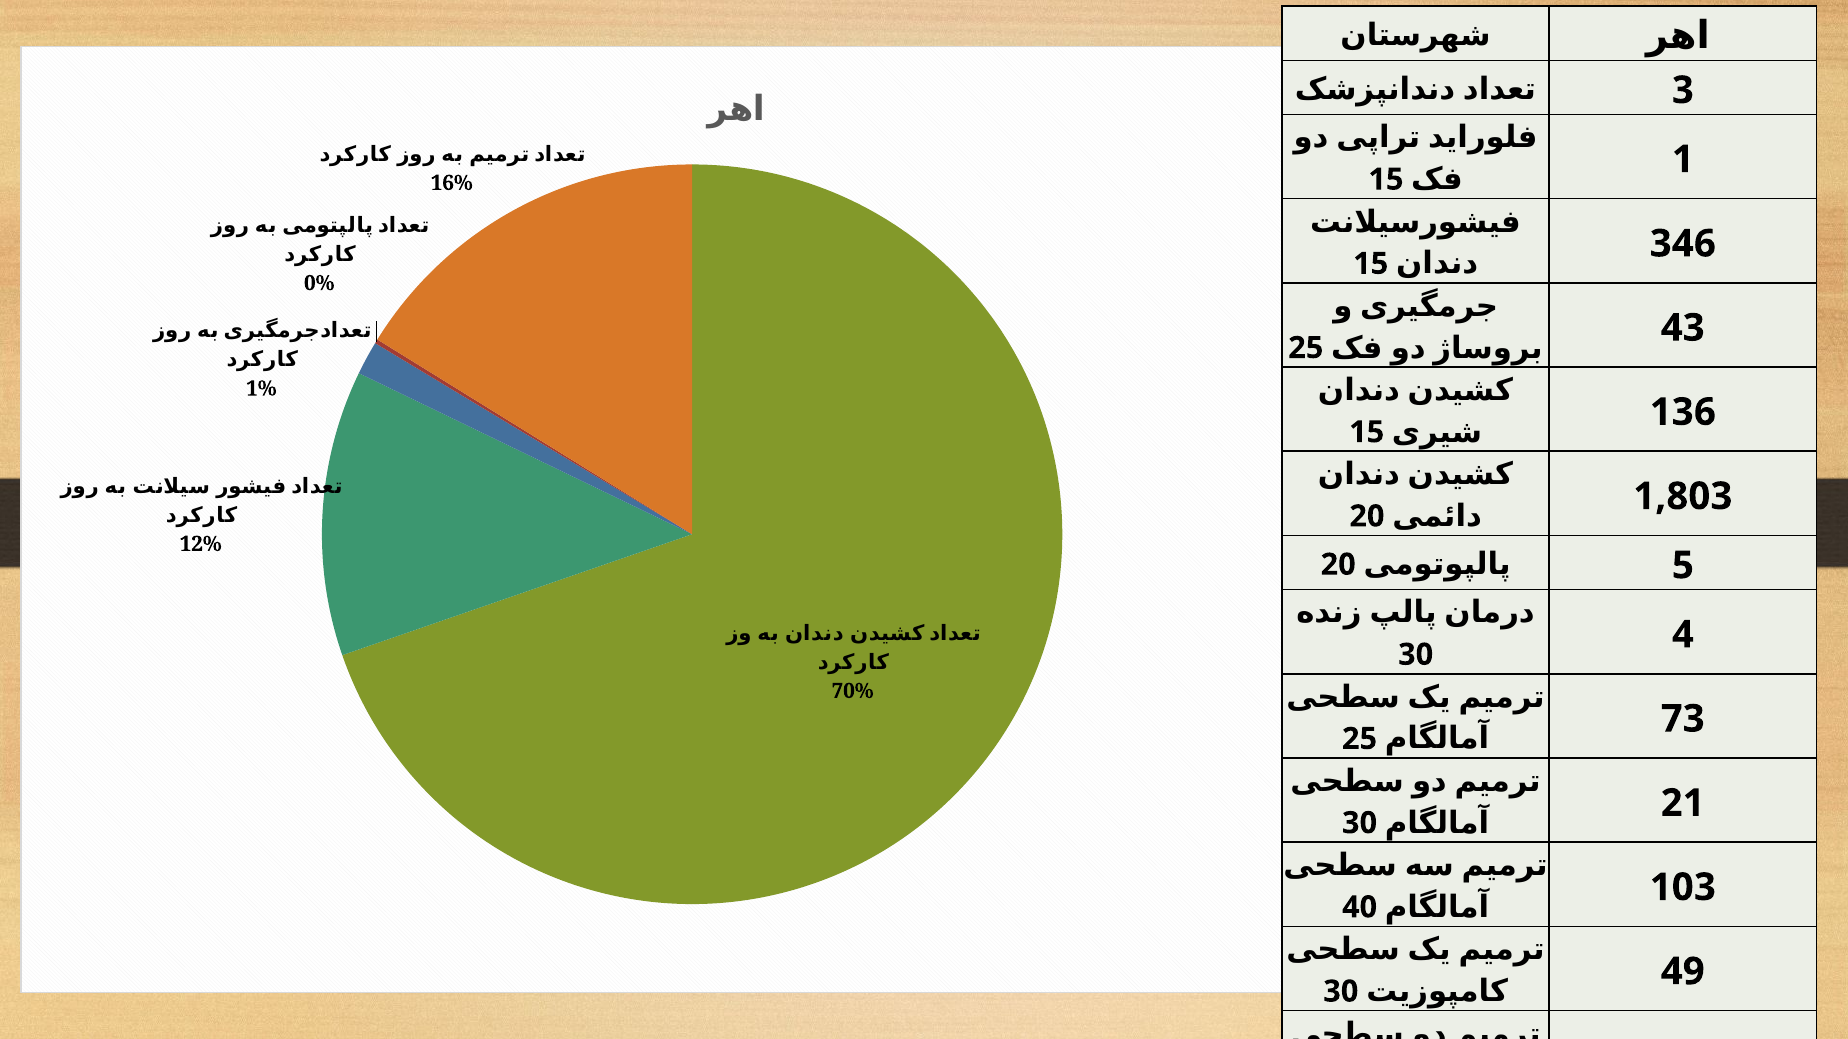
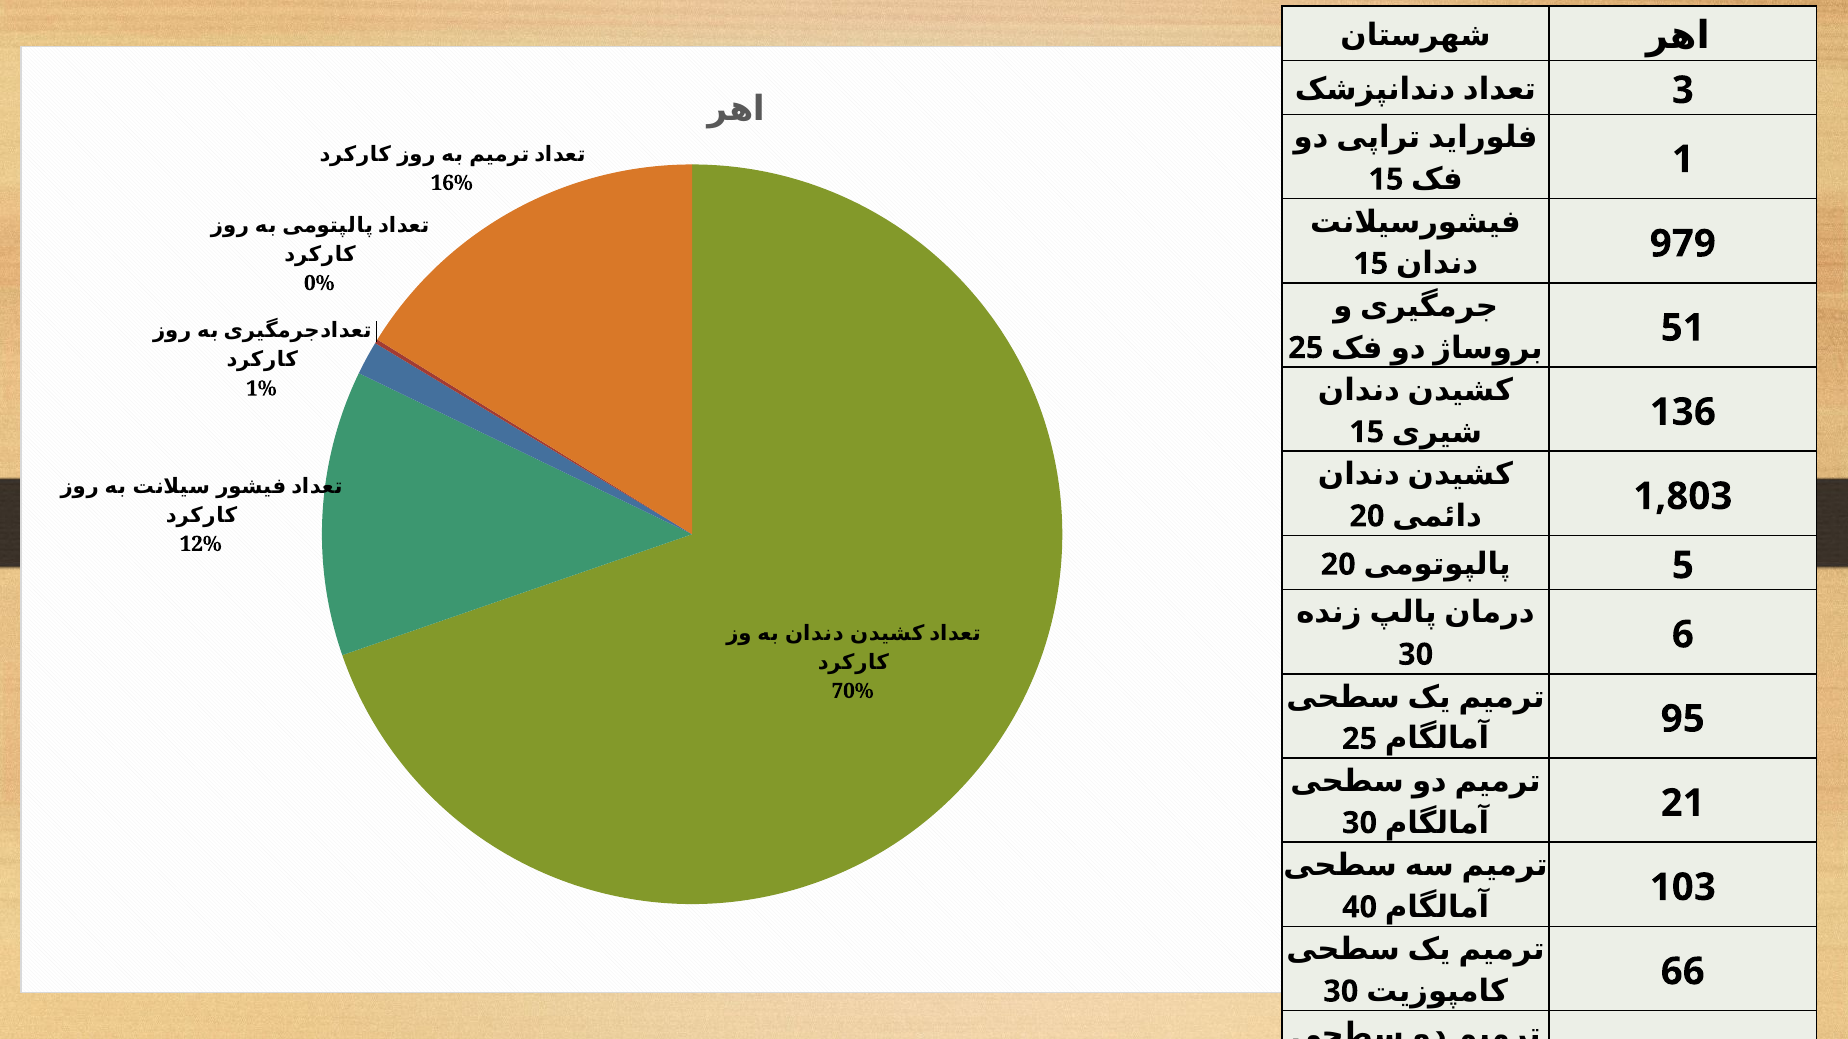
346: 346 -> 979
43: 43 -> 51
4: 4 -> 6
73: 73 -> 95
49: 49 -> 66
